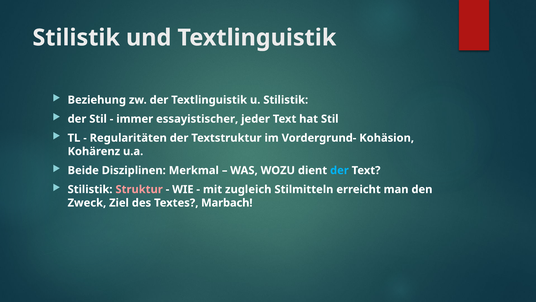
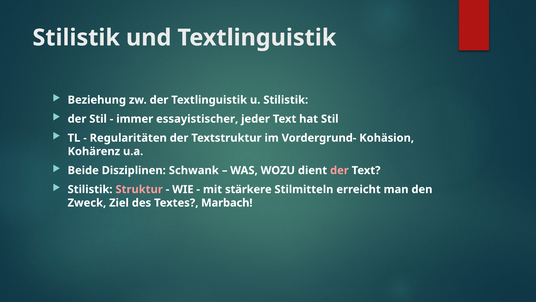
Merkmal: Merkmal -> Schwank
der at (339, 170) colour: light blue -> pink
zugleich: zugleich -> stärkere
